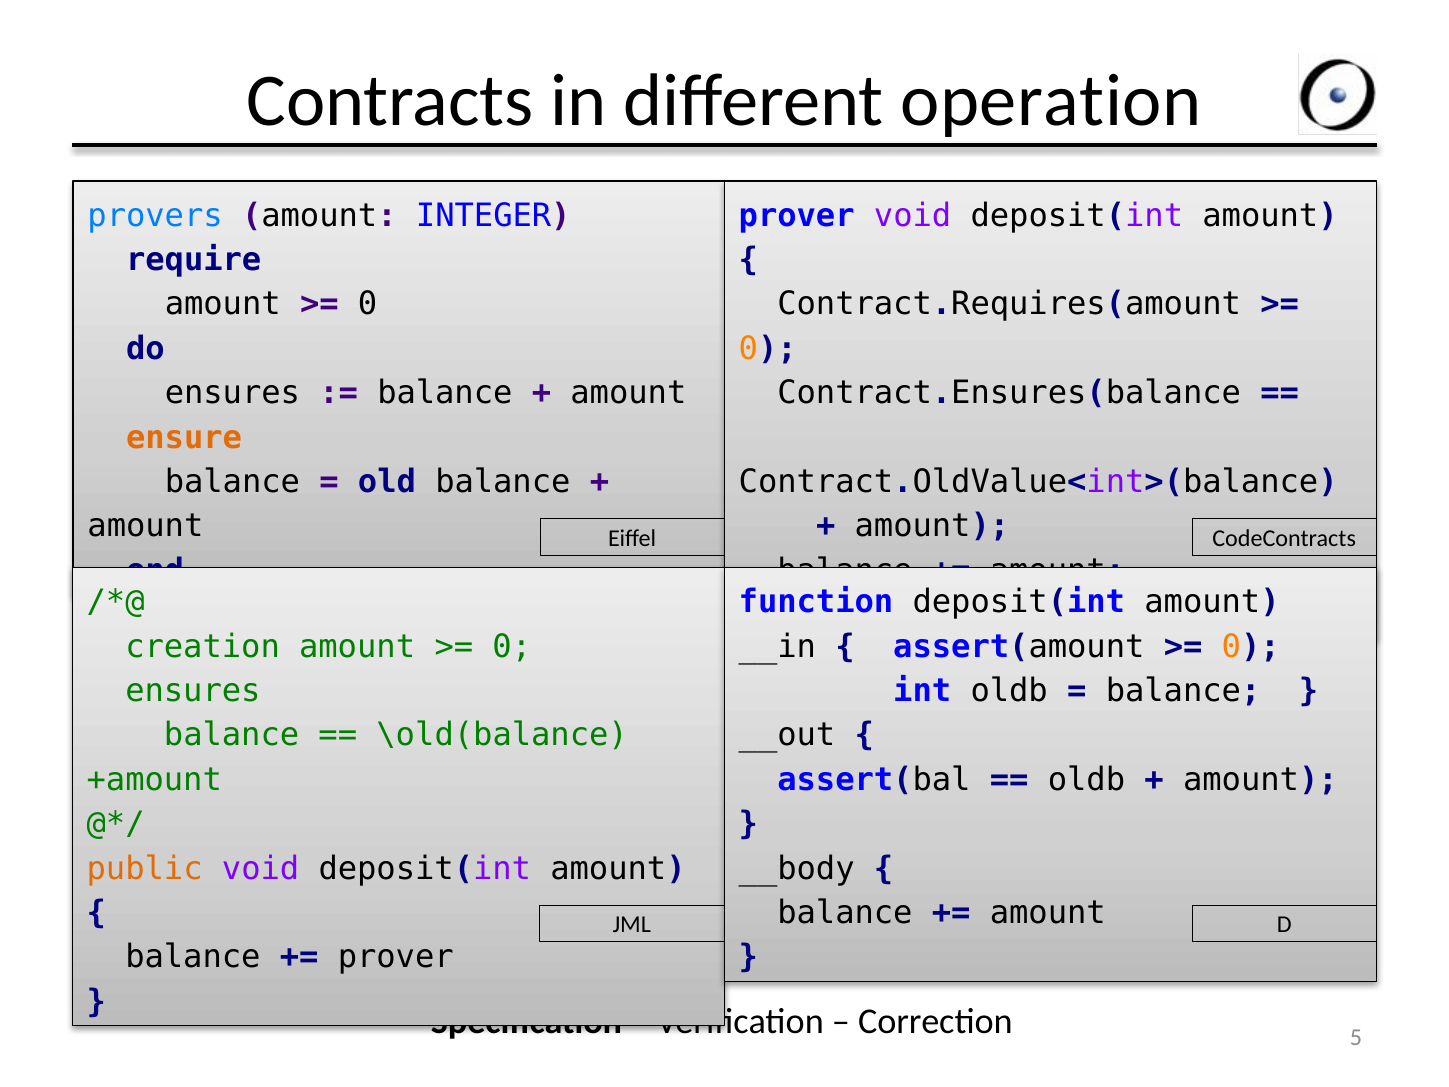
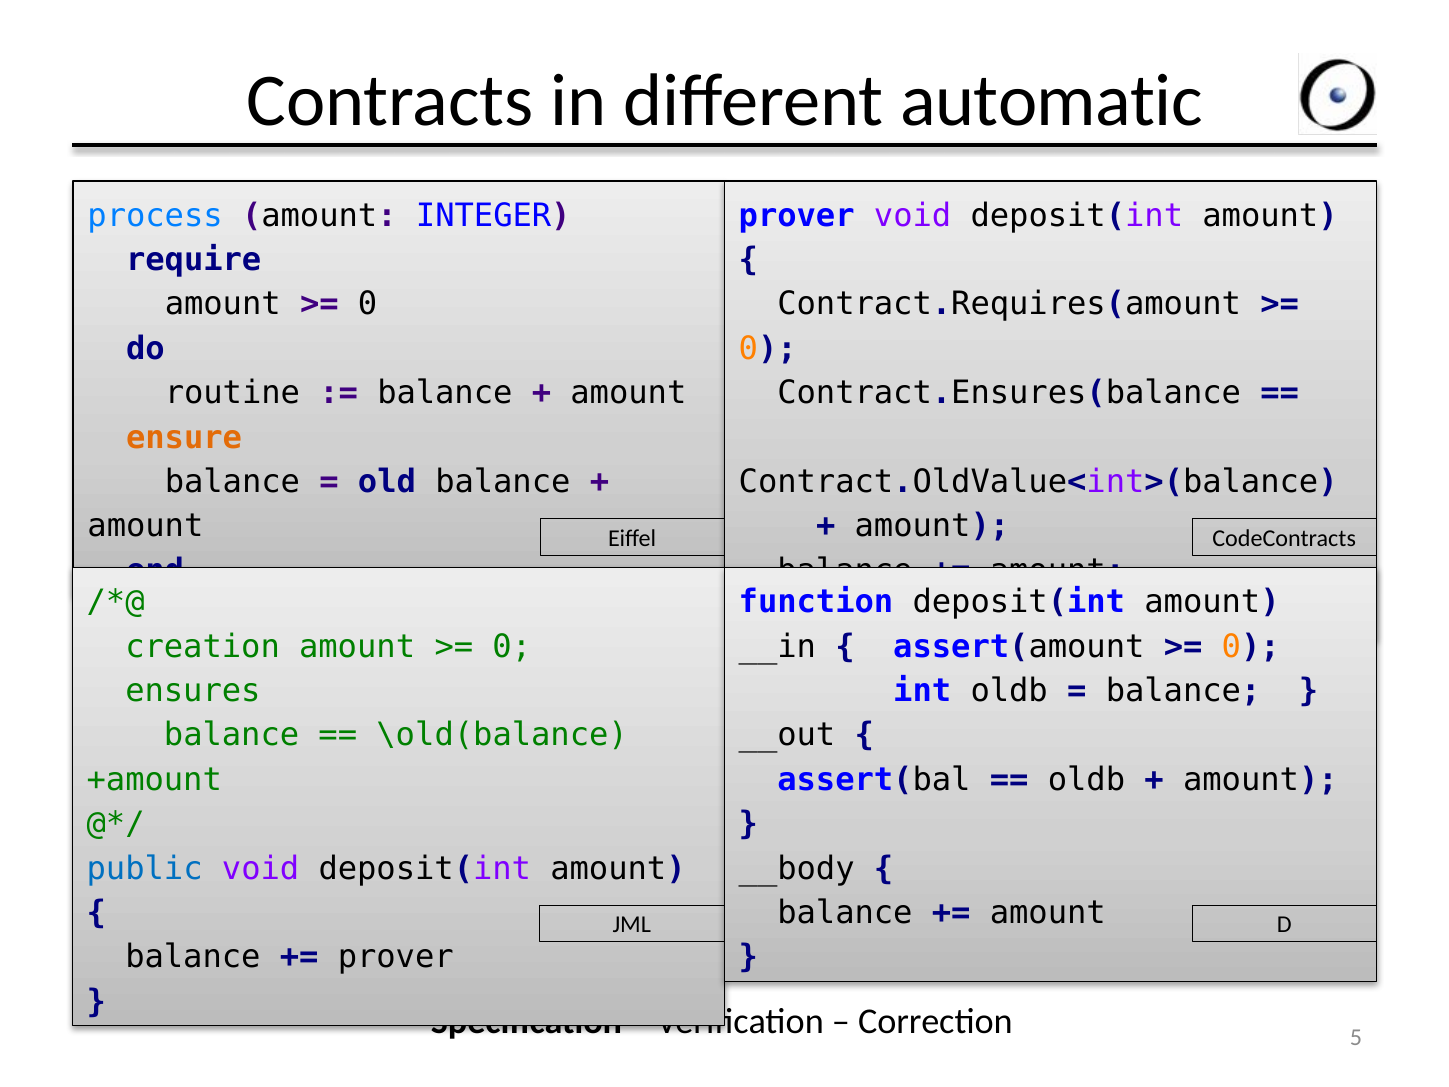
operation: operation -> automatic
provers: provers -> process
ensures at (232, 393): ensures -> routine
public colour: orange -> blue
